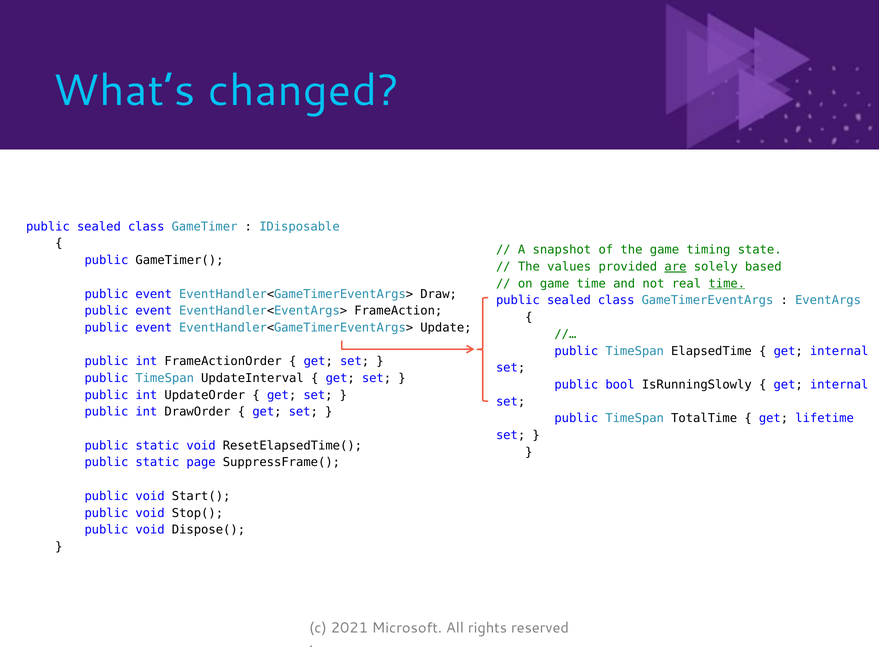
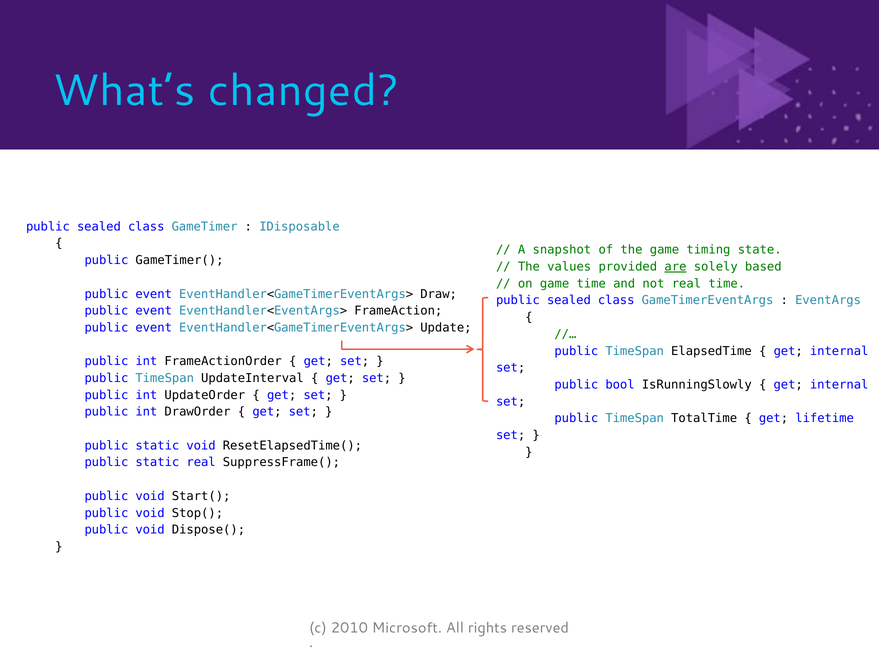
time at (727, 284) underline: present -> none
static page: page -> real
2021: 2021 -> 2010
